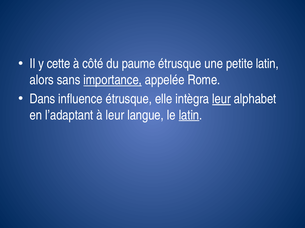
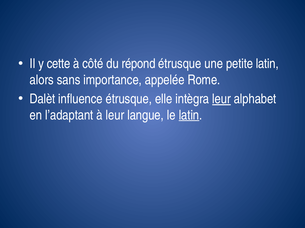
paume: paume -> répond
importance underline: present -> none
Dans: Dans -> Dalèt
